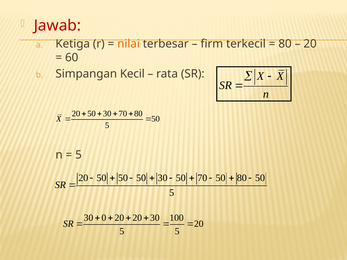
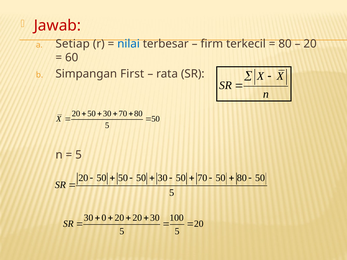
Ketiga: Ketiga -> Setiap
nilai colour: orange -> blue
Kecil: Kecil -> First
